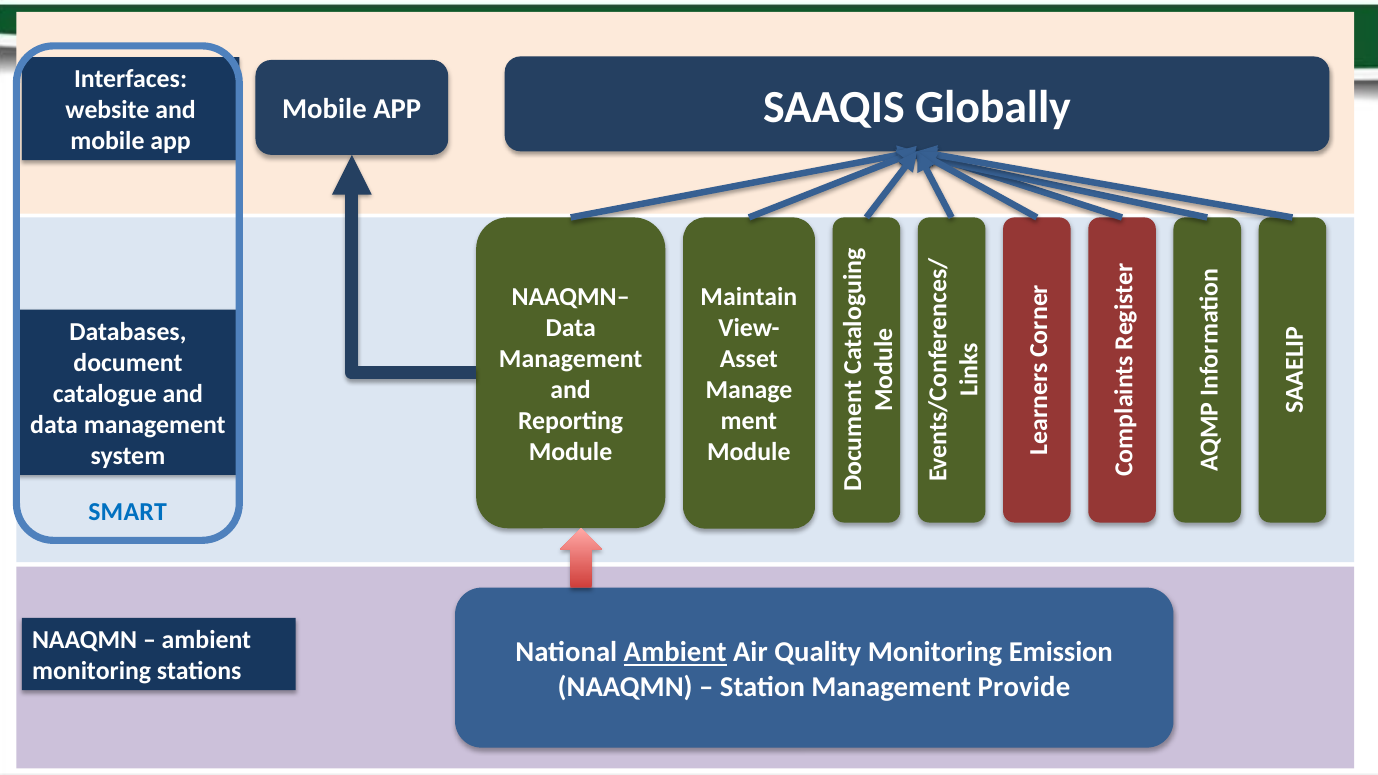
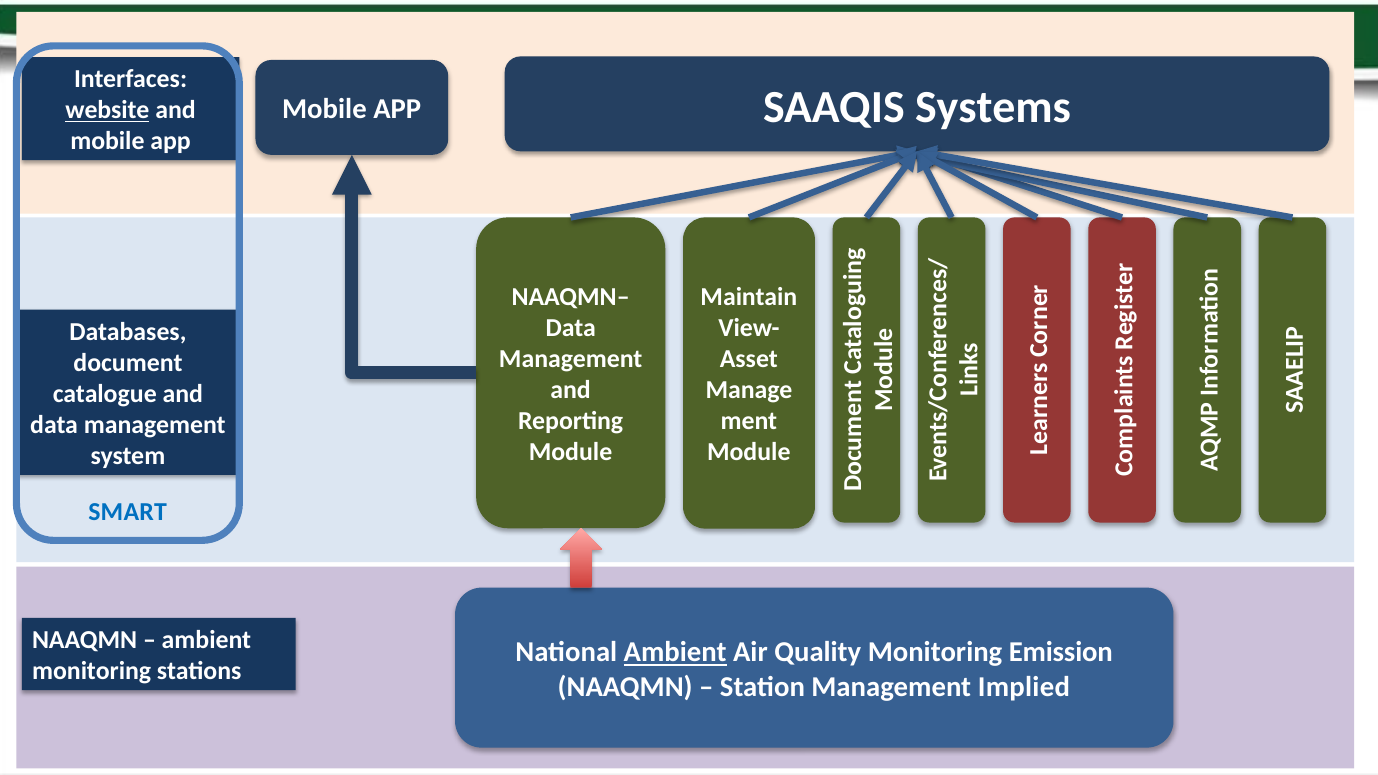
Globally: Globally -> Systems
website underline: none -> present
Provide: Provide -> Implied
